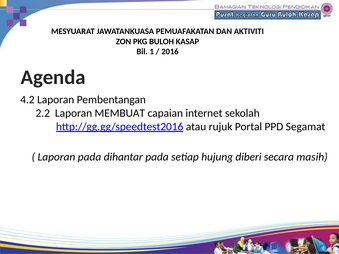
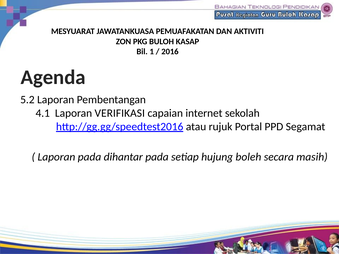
4.2: 4.2 -> 5.2
2.2: 2.2 -> 4.1
MEMBUAT: MEMBUAT -> VERIFIKASI
diberi: diberi -> boleh
